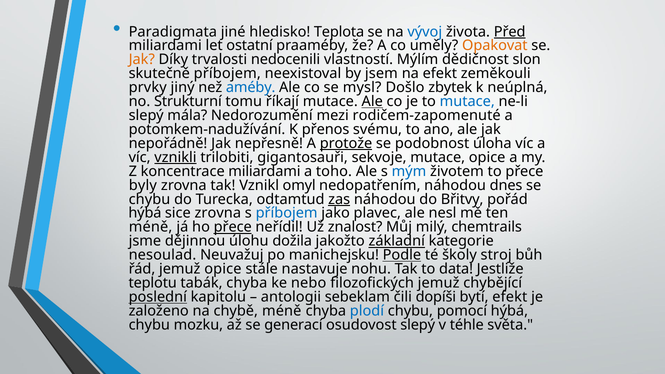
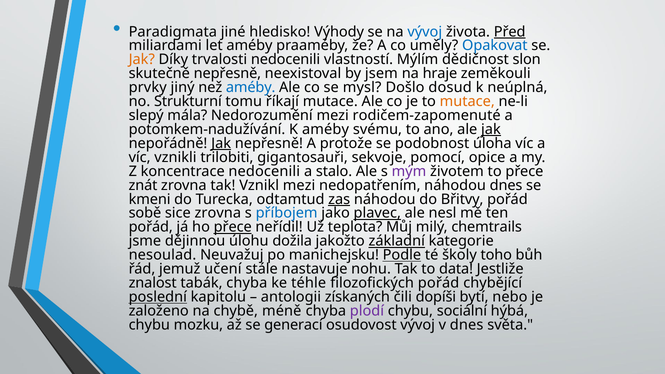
Teplota: Teplota -> Výhody
let ostatní: ostatní -> améby
Opakovat colour: orange -> blue
skutečně příbojem: příbojem -> nepřesně
na efekt: efekt -> hraje
zbytek: zbytek -> dosud
Ale at (372, 102) underline: present -> none
mutace at (467, 102) colour: blue -> orange
K přenos: přenos -> améby
jak at (491, 129) underline: none -> present
Jak at (221, 143) underline: none -> present
protože underline: present -> none
vznikli underline: present -> none
sekvoje mutace: mutace -> pomocí
koncentrace miliardami: miliardami -> nedocenili
toho: toho -> stalo
mým colour: blue -> purple
byly: byly -> znát
Vznikl omyl: omyl -> mezi
chybu at (149, 199): chybu -> kmeni
hýbá at (145, 213): hýbá -> sobě
plavec underline: none -> present
méně at (151, 227): méně -> pořád
znalost: znalost -> teplota
stroj: stroj -> toho
jemuž opice: opice -> učení
teplotu: teplotu -> znalost
nebo: nebo -> téhle
filozofických jemuž: jemuž -> pořád
sebeklam: sebeklam -> získaných
bytí efekt: efekt -> nebo
plodí colour: blue -> purple
pomocí: pomocí -> sociální
osudovost slepý: slepý -> vývoj
v téhle: téhle -> dnes
